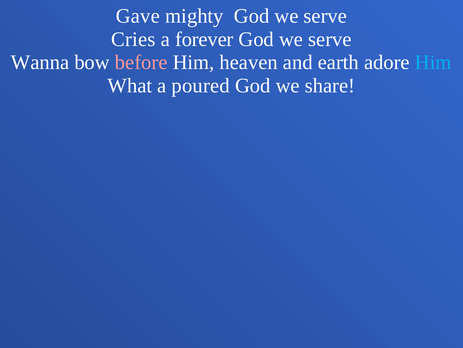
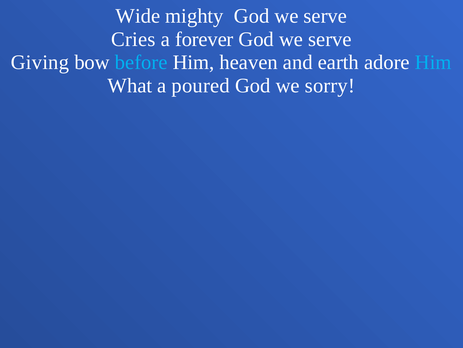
Gave: Gave -> Wide
Wanna: Wanna -> Giving
before colour: pink -> light blue
share: share -> sorry
